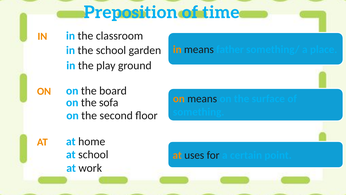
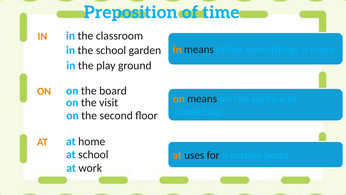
sofa: sofa -> visit
